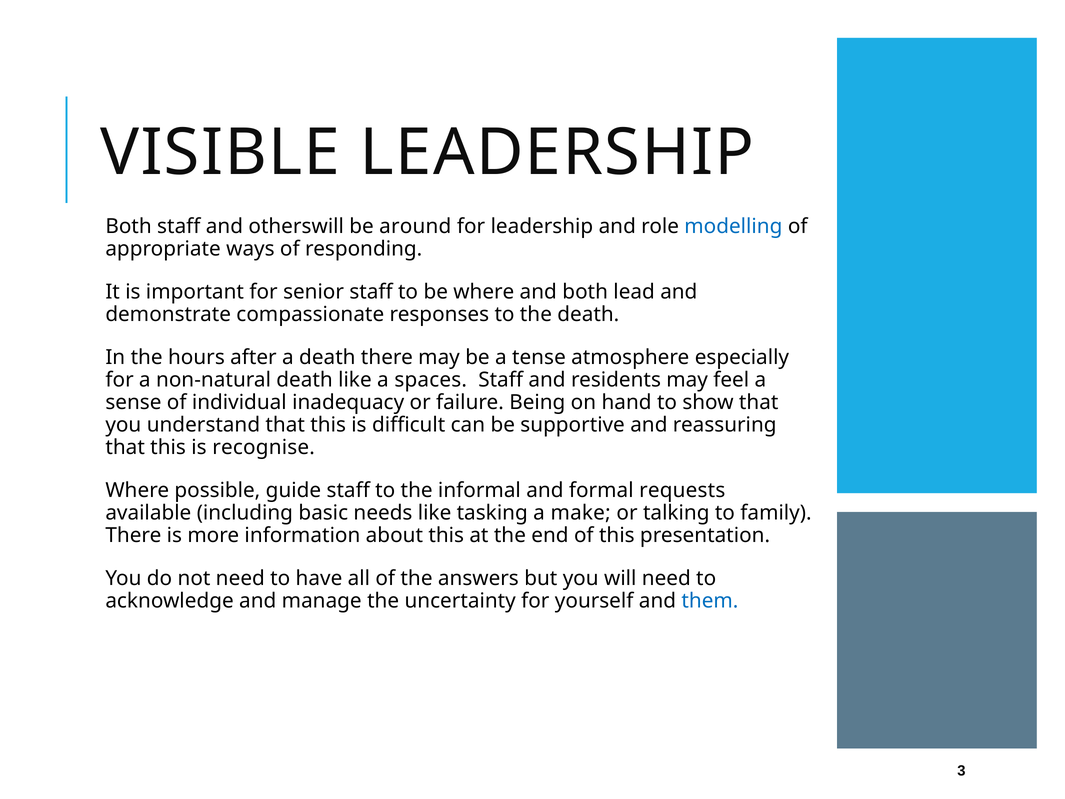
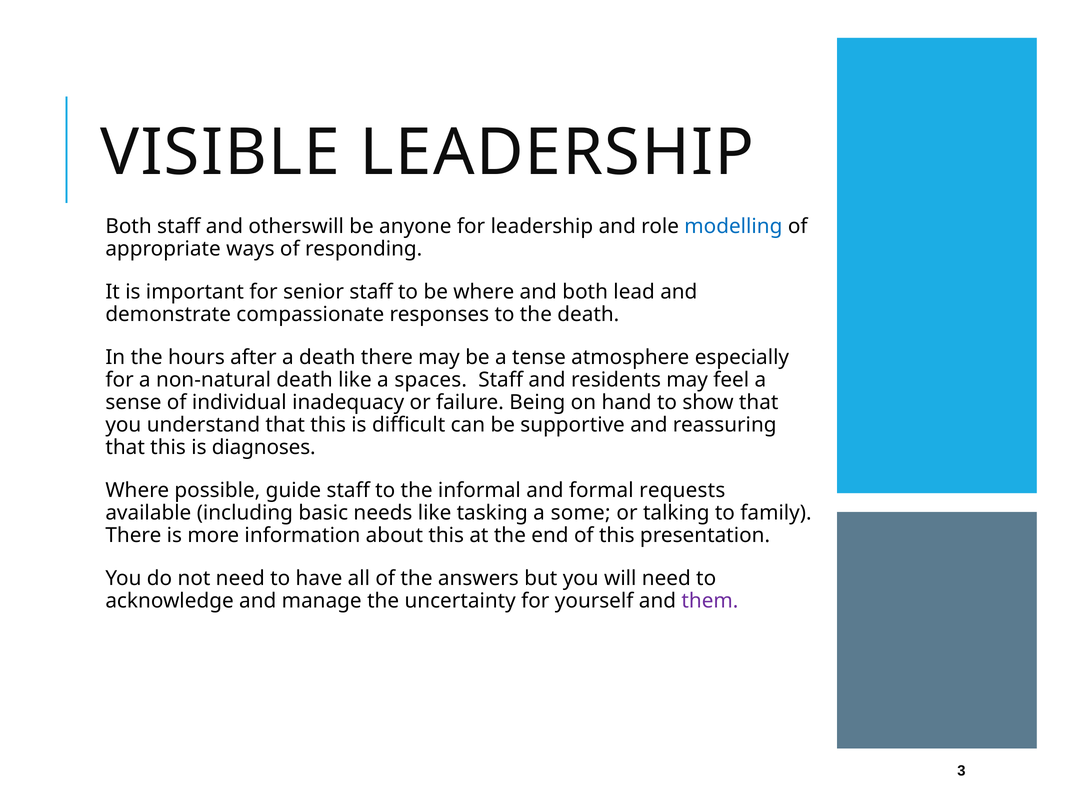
around: around -> anyone
recognise: recognise -> diagnoses
make: make -> some
them colour: blue -> purple
